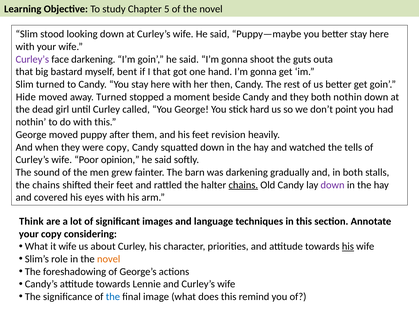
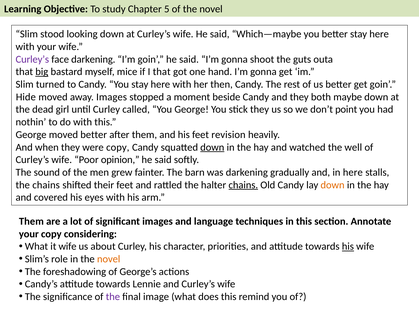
Puppy—maybe: Puppy—maybe -> Which—maybe
big underline: none -> present
bent: bent -> mice
away Turned: Turned -> Images
both nothin: nothin -> maybe
stick hard: hard -> they
moved puppy: puppy -> better
down at (212, 147) underline: none -> present
tells: tells -> well
in both: both -> here
down at (333, 185) colour: purple -> orange
Think at (31, 222): Think -> Them
the at (113, 297) colour: blue -> purple
